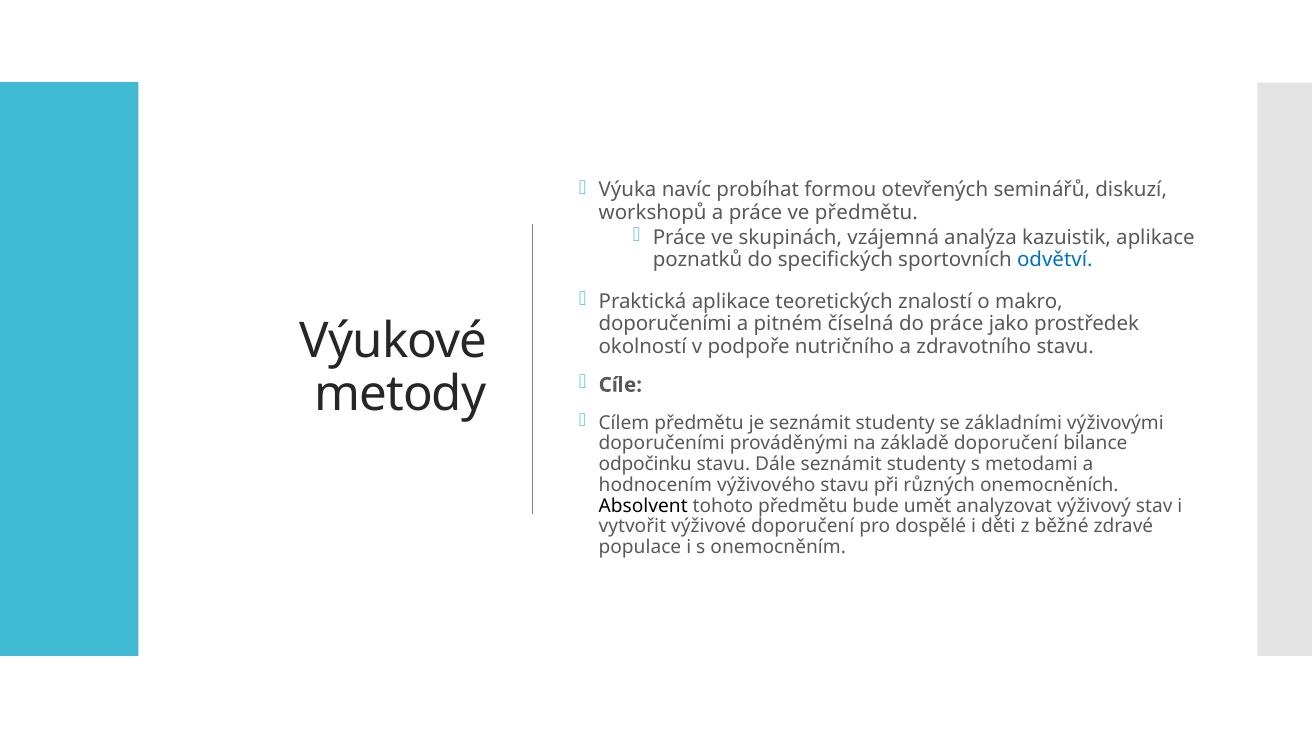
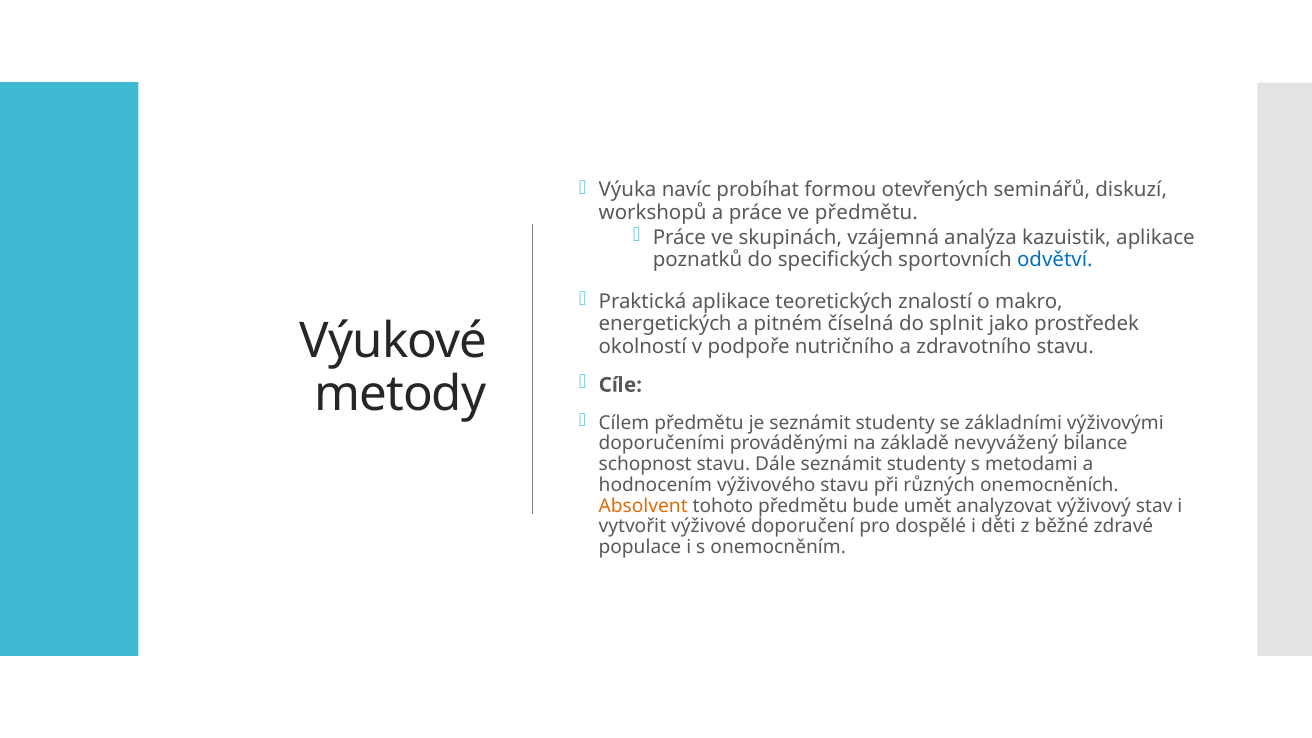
doporučeními at (665, 324): doporučeními -> energetických
do práce: práce -> splnit
základě doporučení: doporučení -> nevyvážený
odpočinku: odpočinku -> schopnost
Absolvent colour: black -> orange
